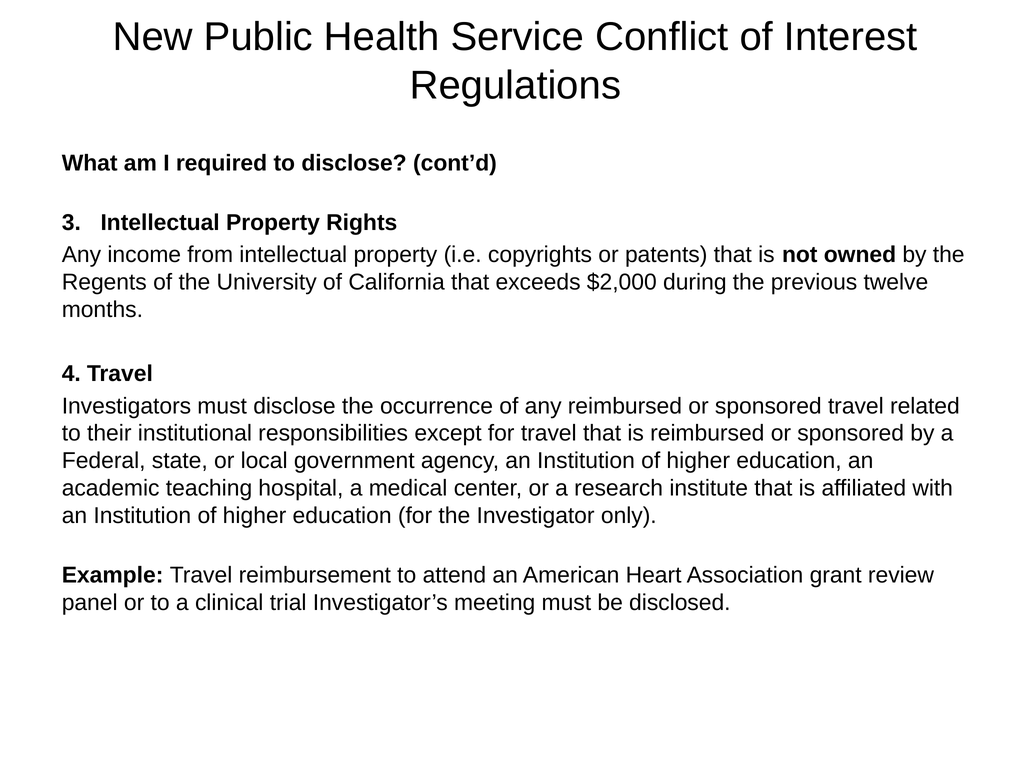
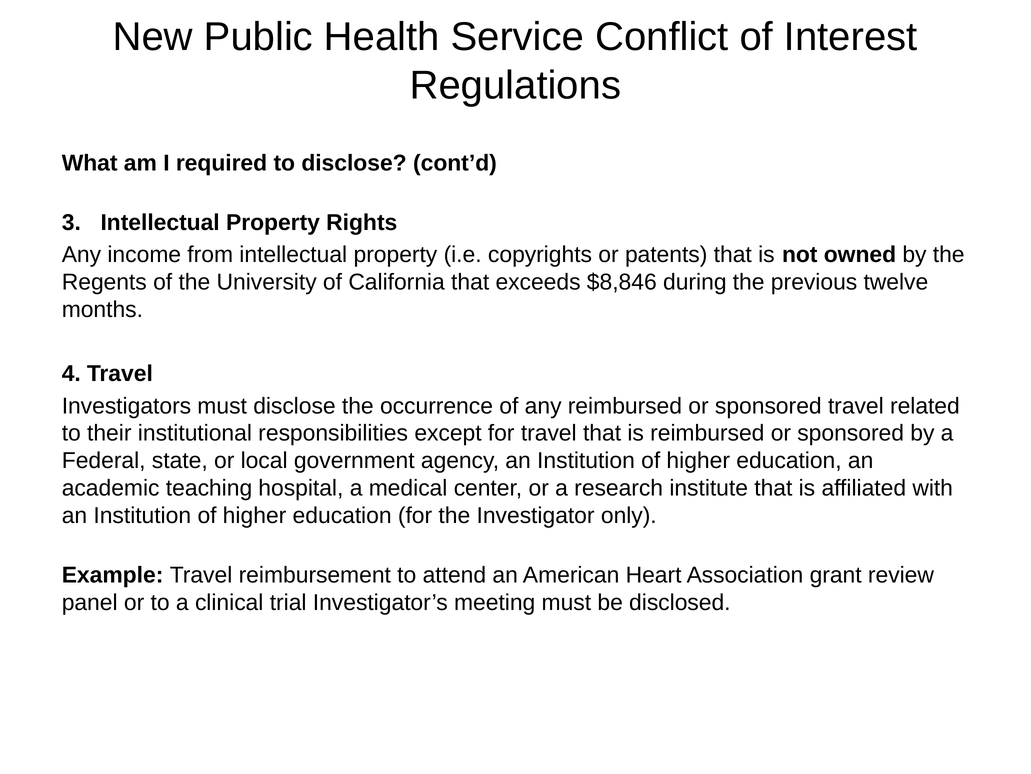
$2,000: $2,000 -> $8,846
